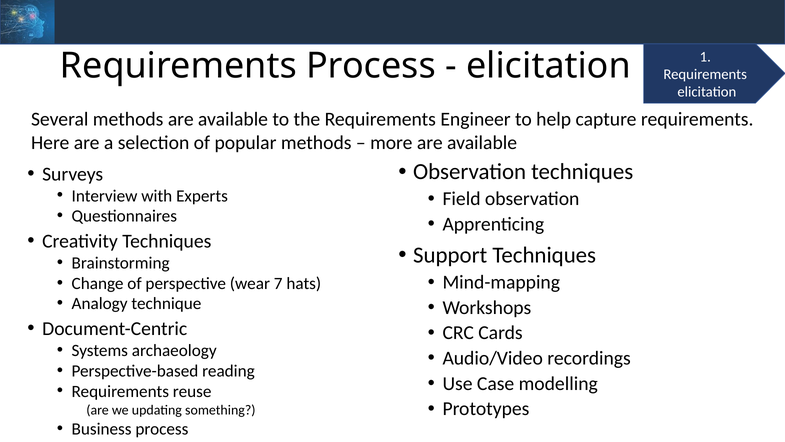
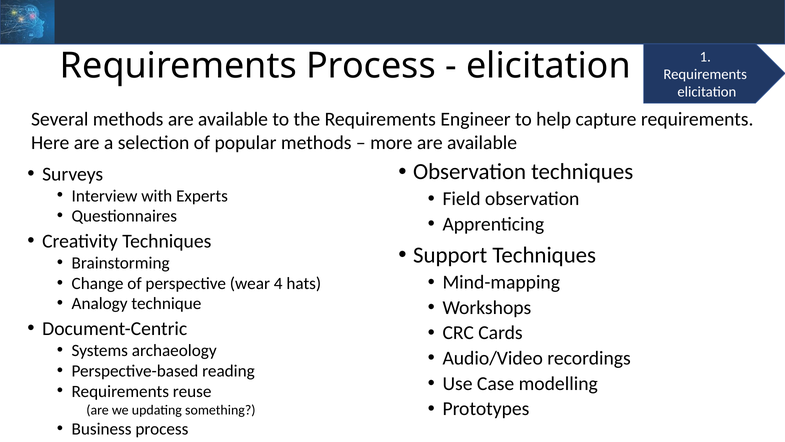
7: 7 -> 4
